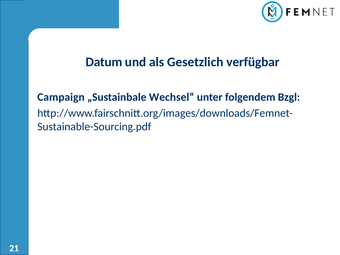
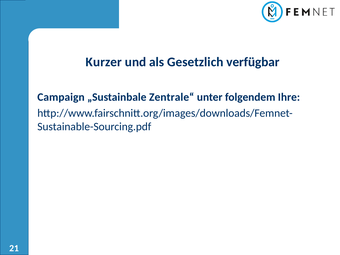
Datum: Datum -> Kurzer
Wechsel“: Wechsel“ -> Zentrale“
Bzgl: Bzgl -> Ihre
